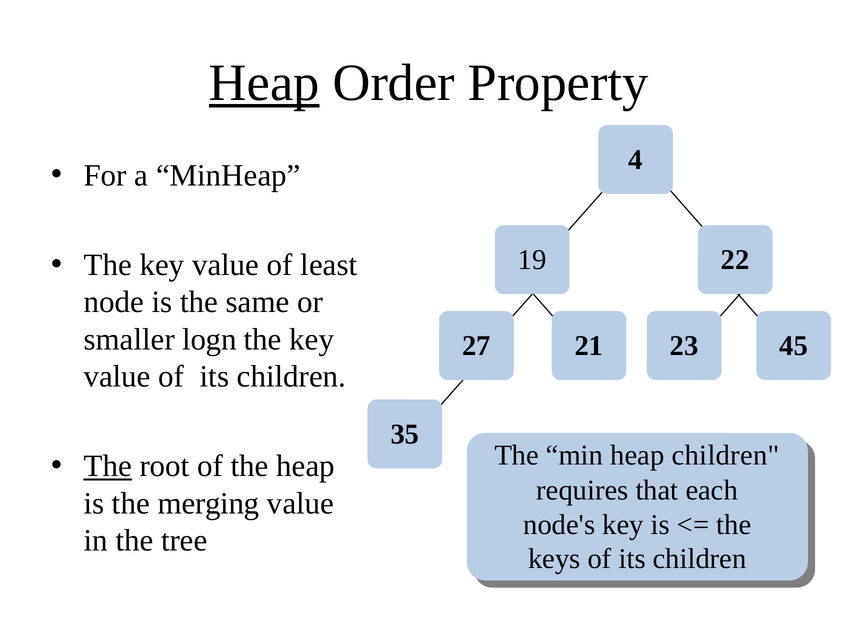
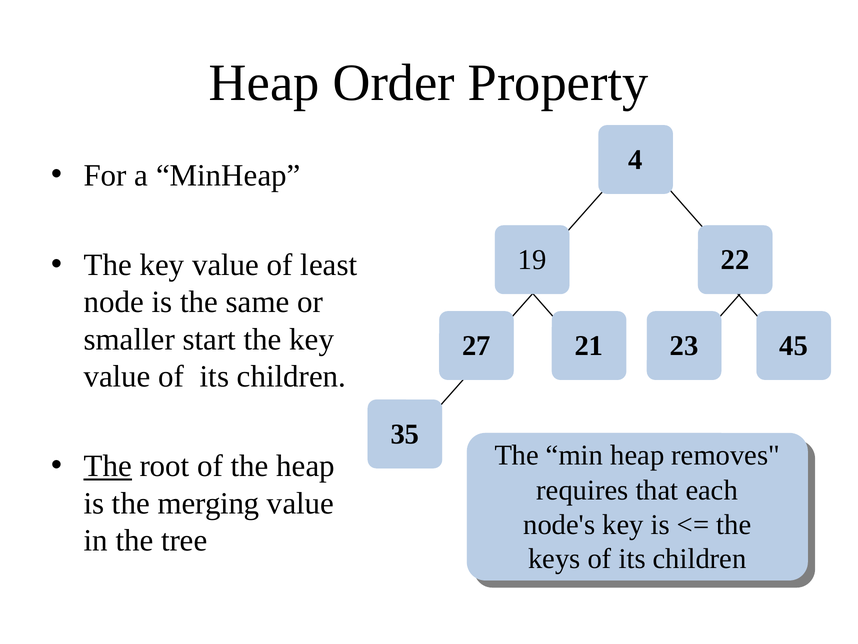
Heap at (264, 83) underline: present -> none
logn: logn -> start
heap children: children -> removes
